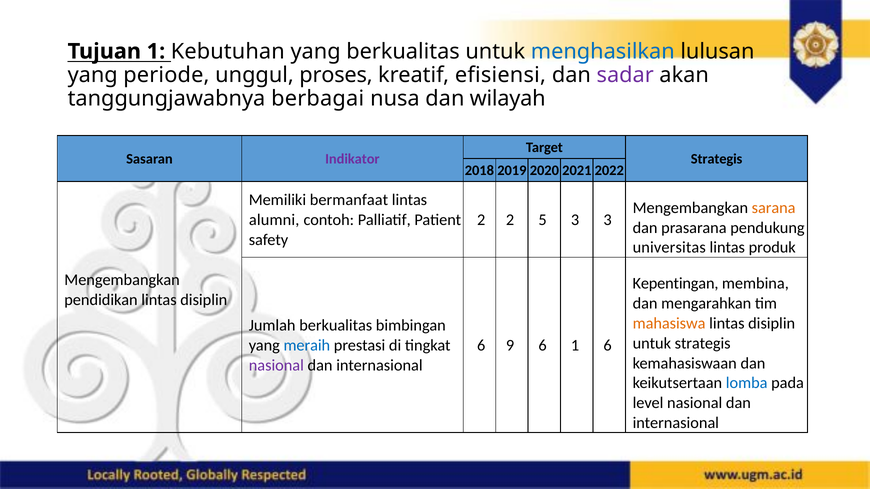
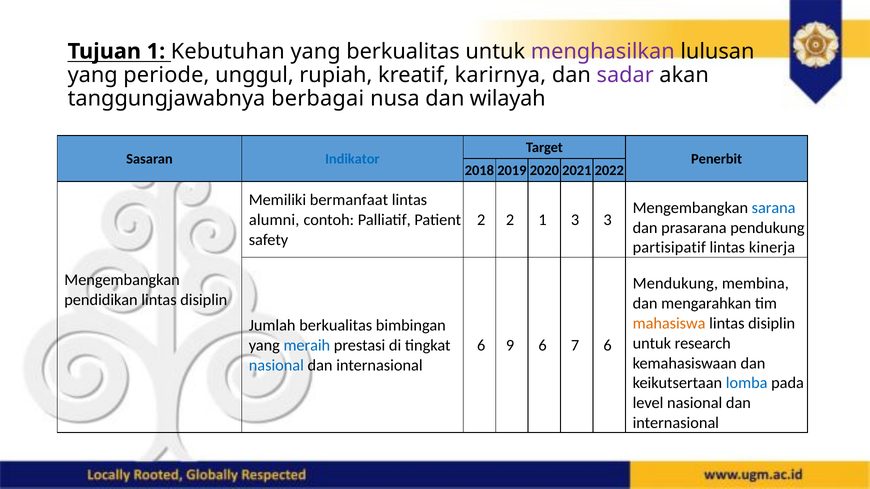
menghasilkan colour: blue -> purple
proses: proses -> rupiah
efisiensi: efisiensi -> karirnya
Indikator colour: purple -> blue
Strategis at (717, 159): Strategis -> Penerbit
sarana colour: orange -> blue
2 5: 5 -> 1
universitas: universitas -> partisipatif
produk: produk -> kinerja
Kepentingan: Kepentingan -> Mendukung
untuk strategis: strategis -> research
6 1: 1 -> 7
nasional at (276, 366) colour: purple -> blue
